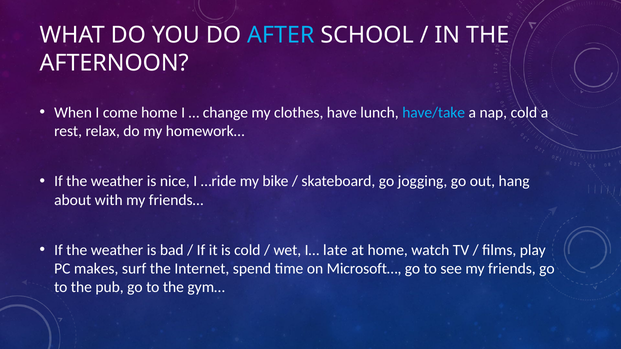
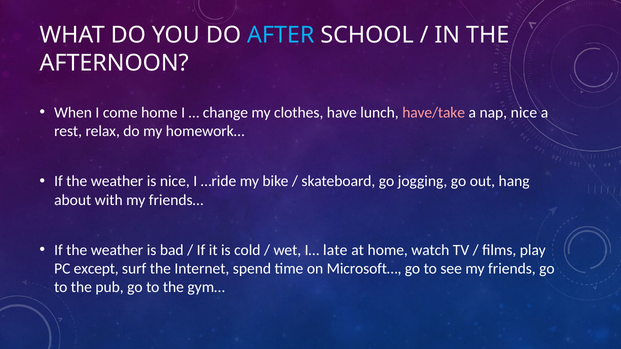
have/take colour: light blue -> pink
nap cold: cold -> nice
makes: makes -> except
